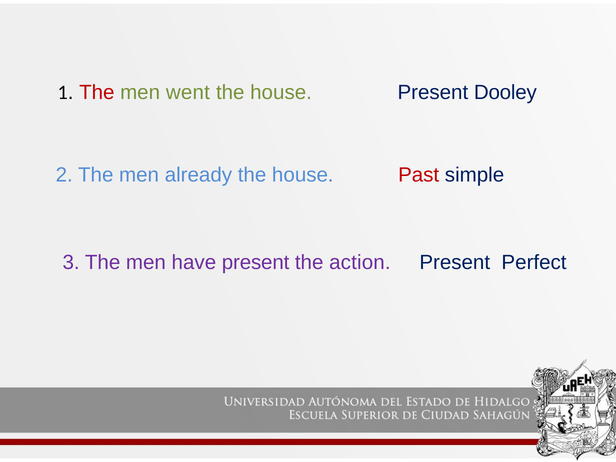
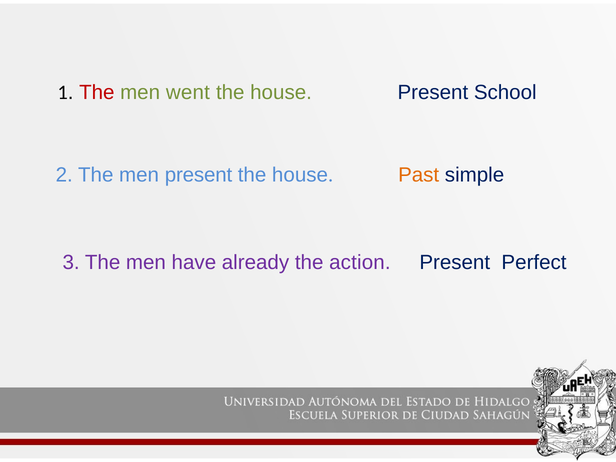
Dooley: Dooley -> School
men already: already -> present
Past colour: red -> orange
have present: present -> already
